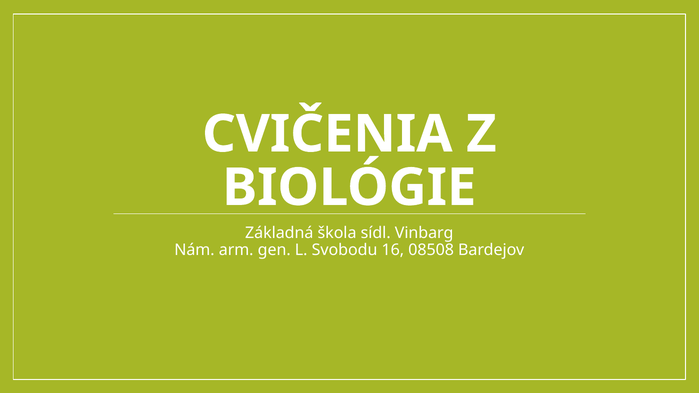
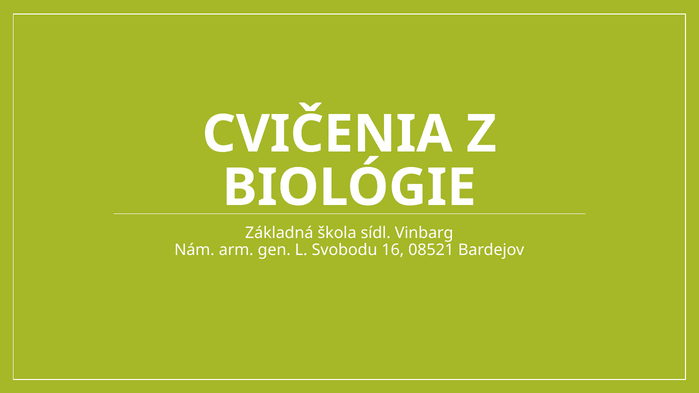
08508: 08508 -> 08521
